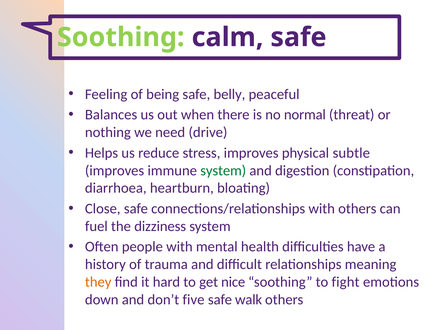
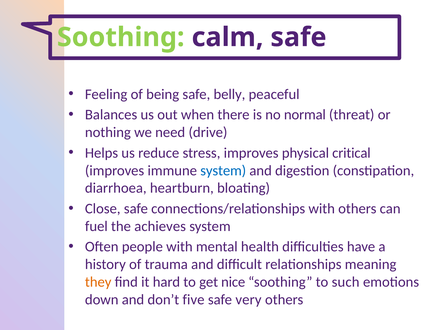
subtle: subtle -> critical
system at (223, 171) colour: green -> blue
dizziness: dizziness -> achieves
fight: fight -> such
walk: walk -> very
